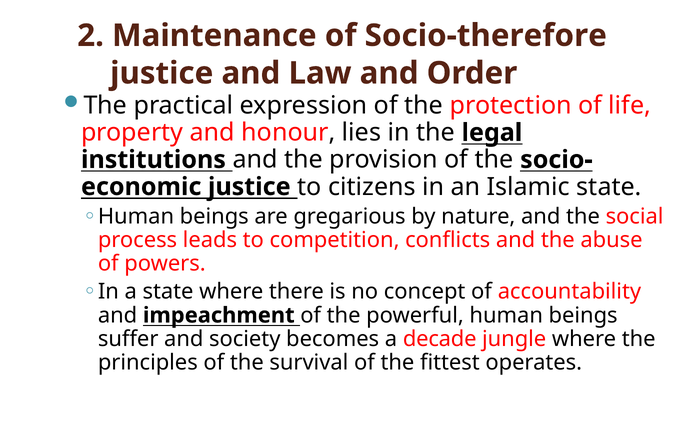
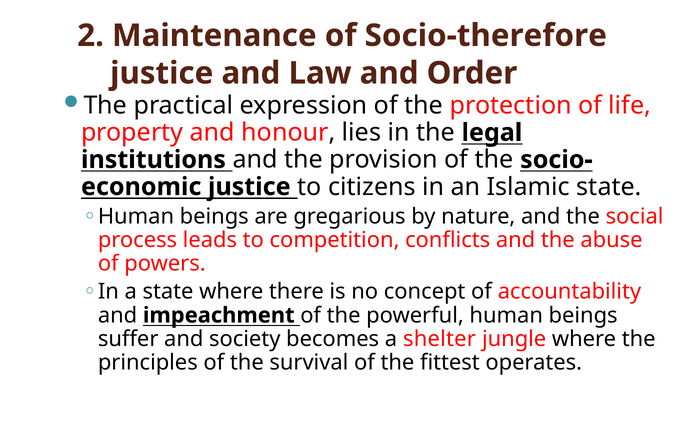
decade: decade -> shelter
